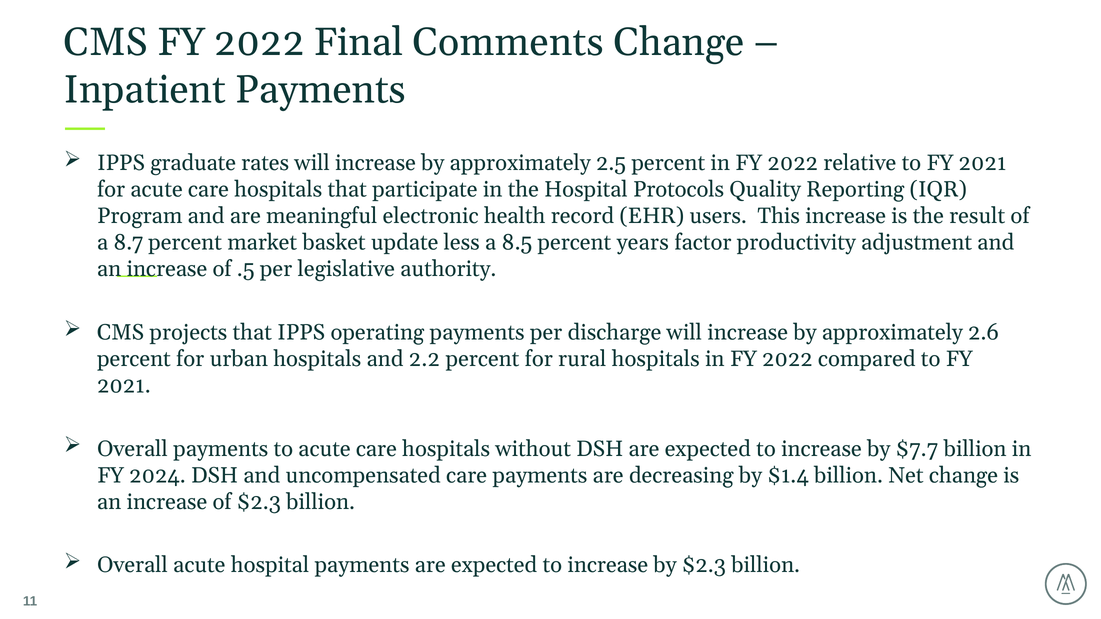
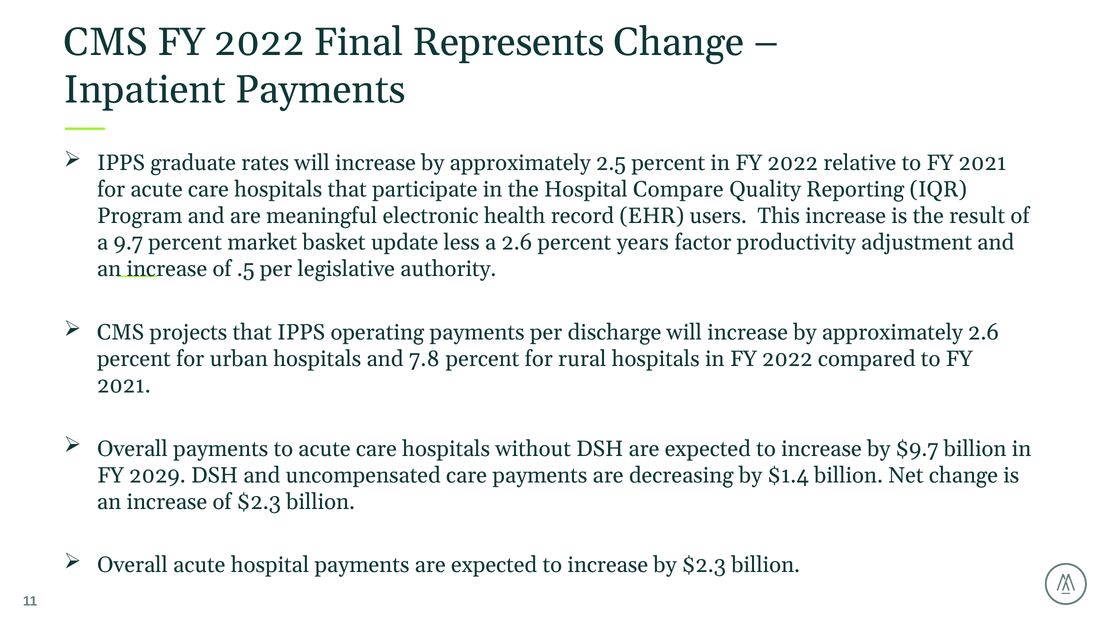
Comments: Comments -> Represents
Protocols: Protocols -> Compare
8.7: 8.7 -> 9.7
a 8.5: 8.5 -> 2.6
2.2: 2.2 -> 7.8
$7.7: $7.7 -> $9.7
2024: 2024 -> 2029
